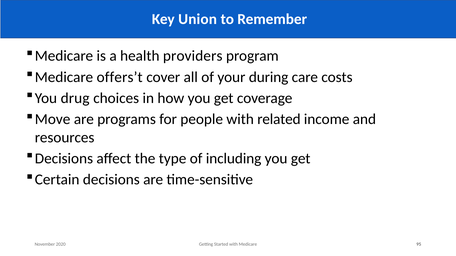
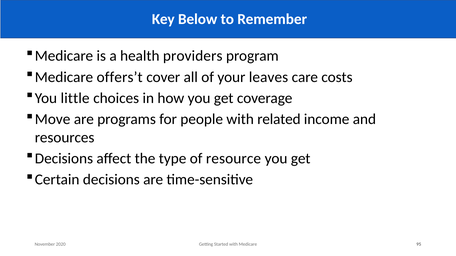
Union: Union -> Below
during: during -> leaves
drug: drug -> little
including: including -> resource
